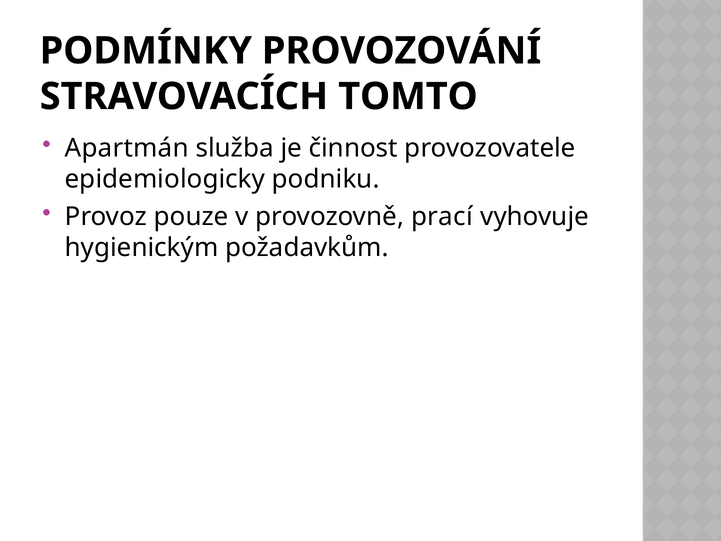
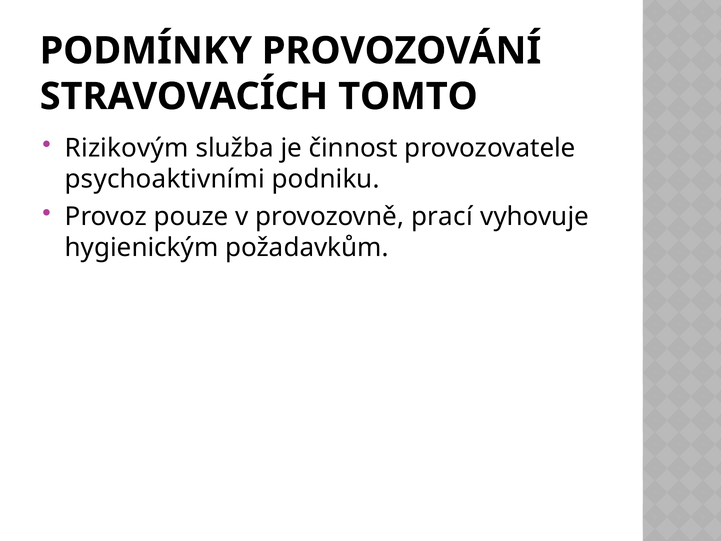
Apartmán: Apartmán -> Rizikovým
epidemiologicky: epidemiologicky -> psychoaktivními
